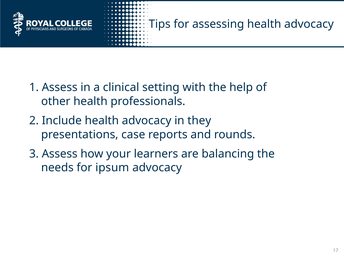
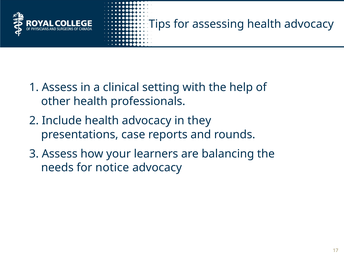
ipsum: ipsum -> notice
